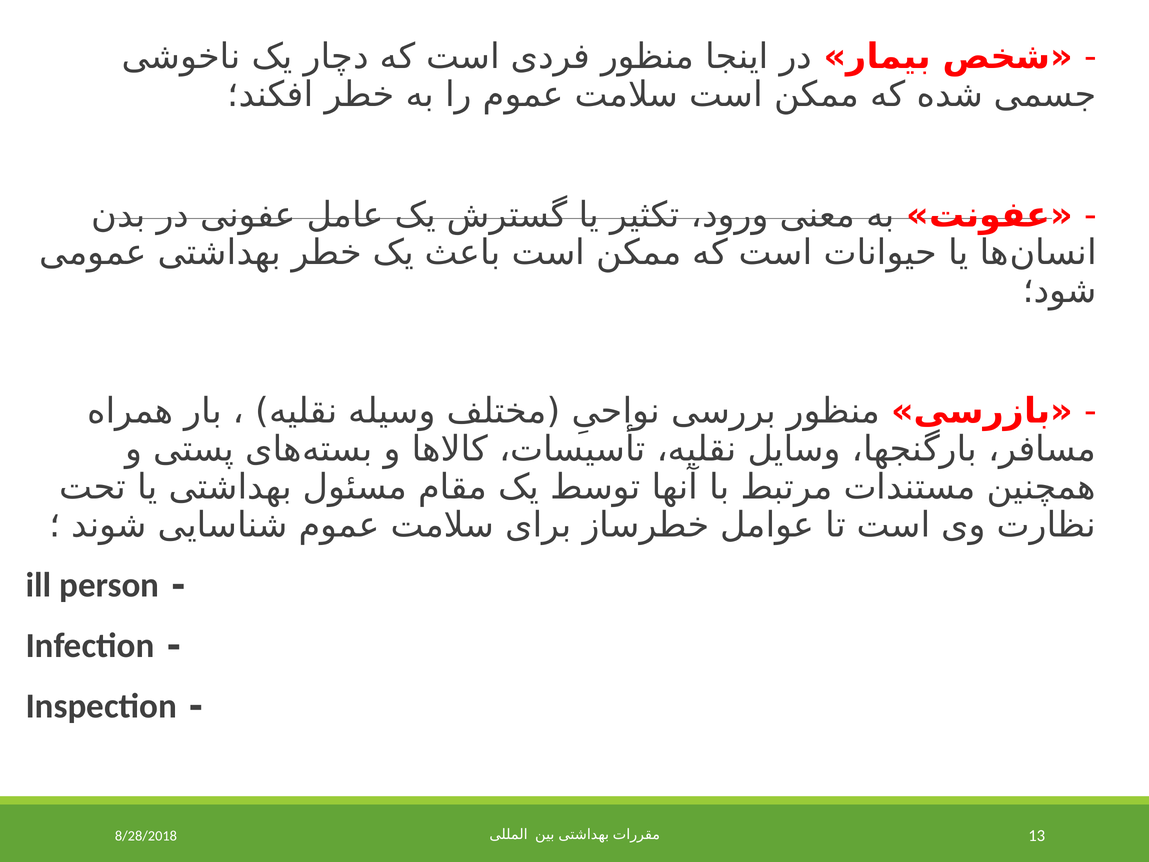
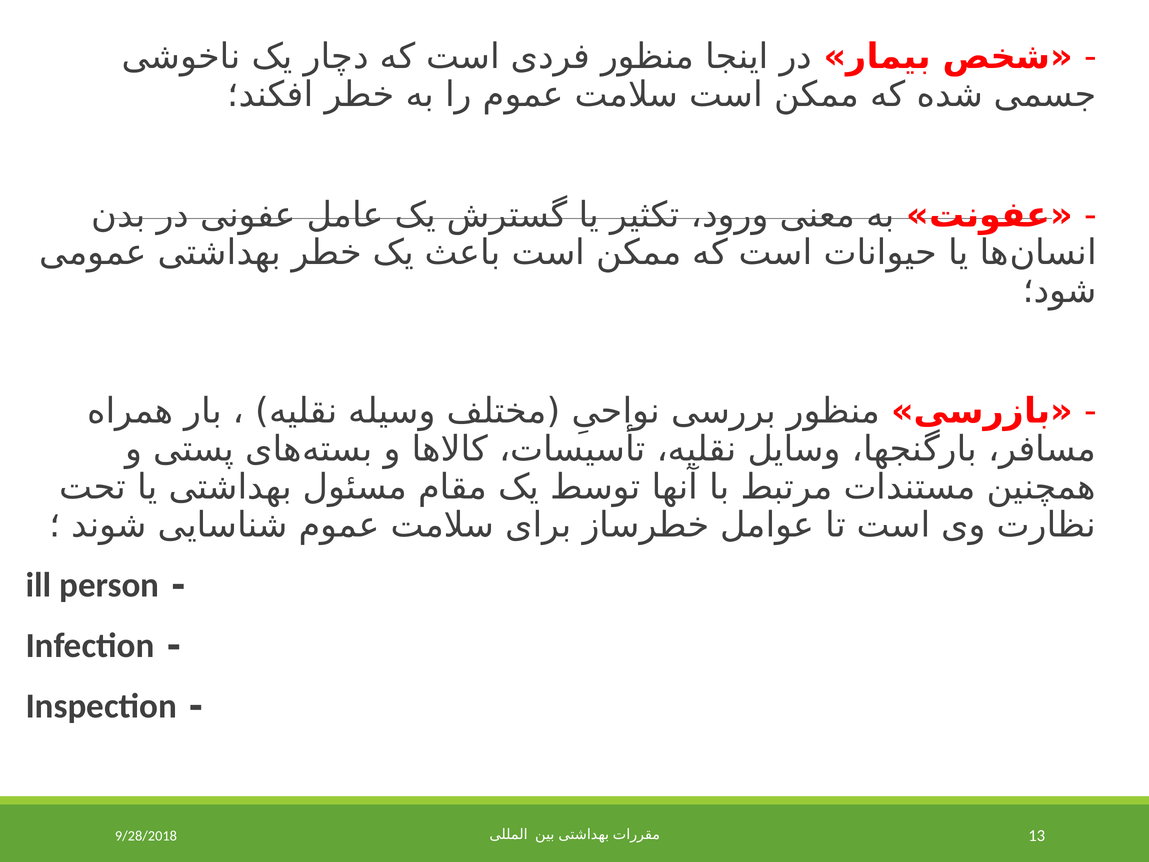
8/28/2018: 8/28/2018 -> 9/28/2018
